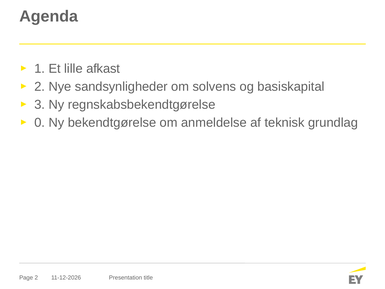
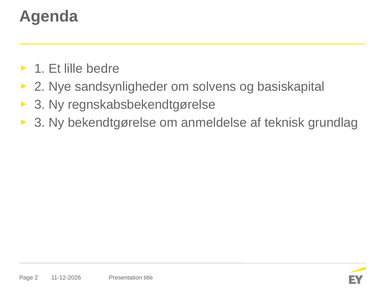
afkast: afkast -> bedre
0 at (40, 123): 0 -> 3
